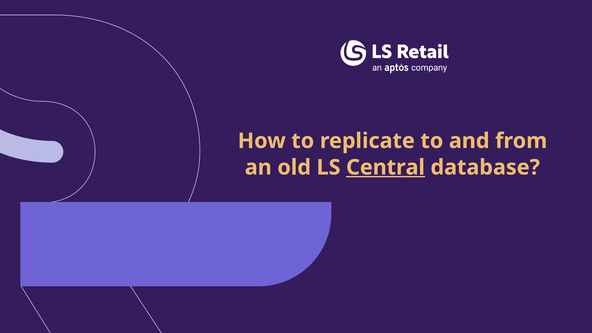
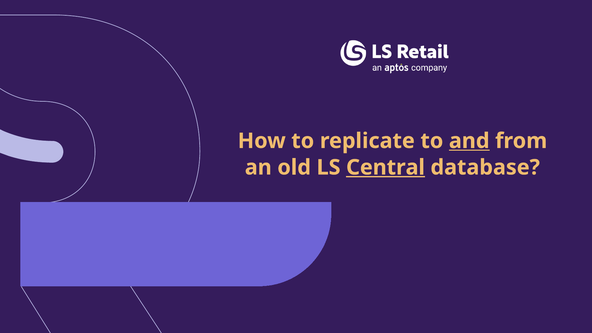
and underline: none -> present
